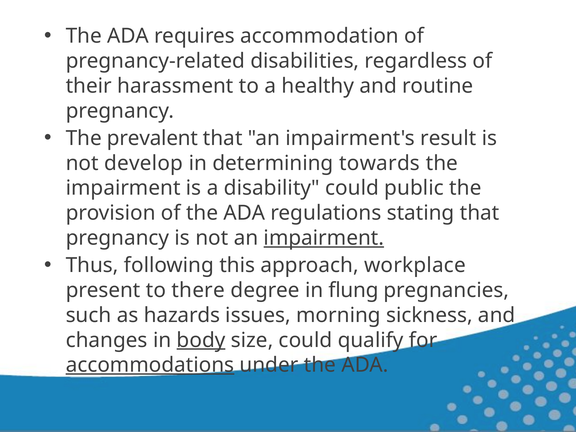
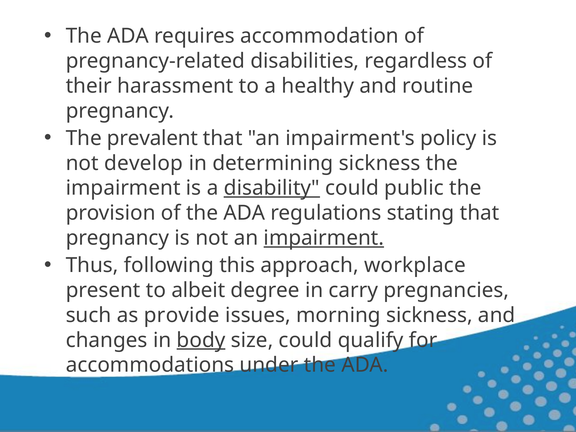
result: result -> policy
determining towards: towards -> sickness
disability underline: none -> present
there: there -> albeit
flung: flung -> carry
hazards: hazards -> provide
accommodations underline: present -> none
